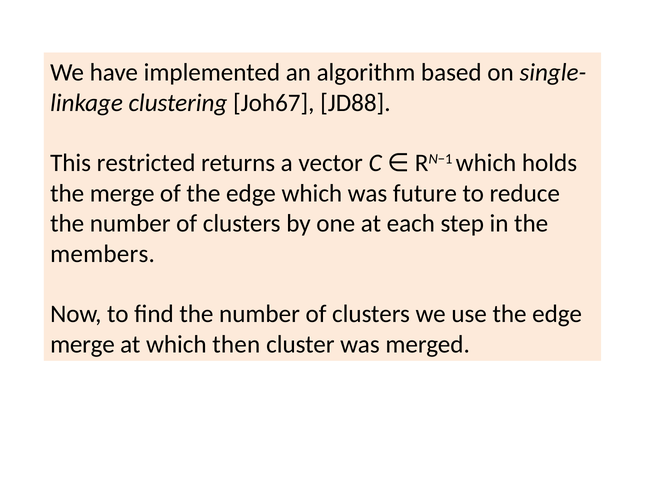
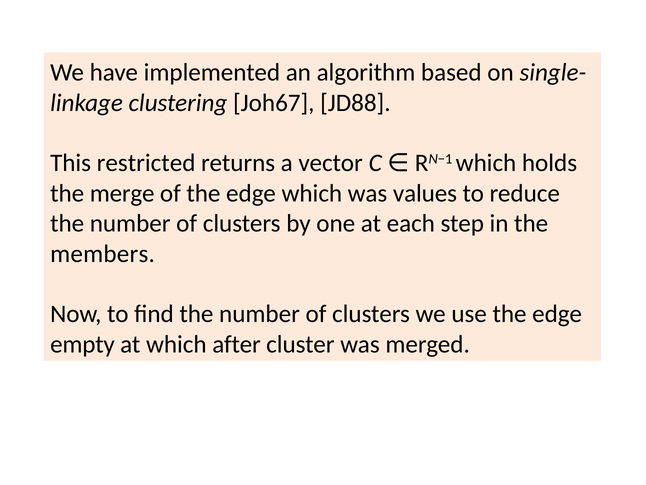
future: future -> values
merge at (82, 344): merge -> empty
then: then -> after
